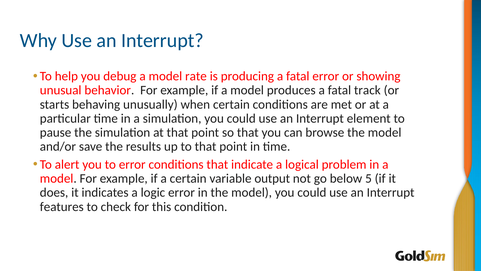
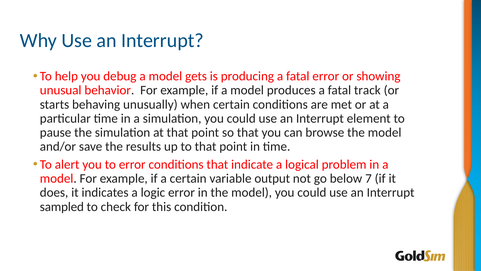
rate: rate -> gets
5: 5 -> 7
features: features -> sampled
